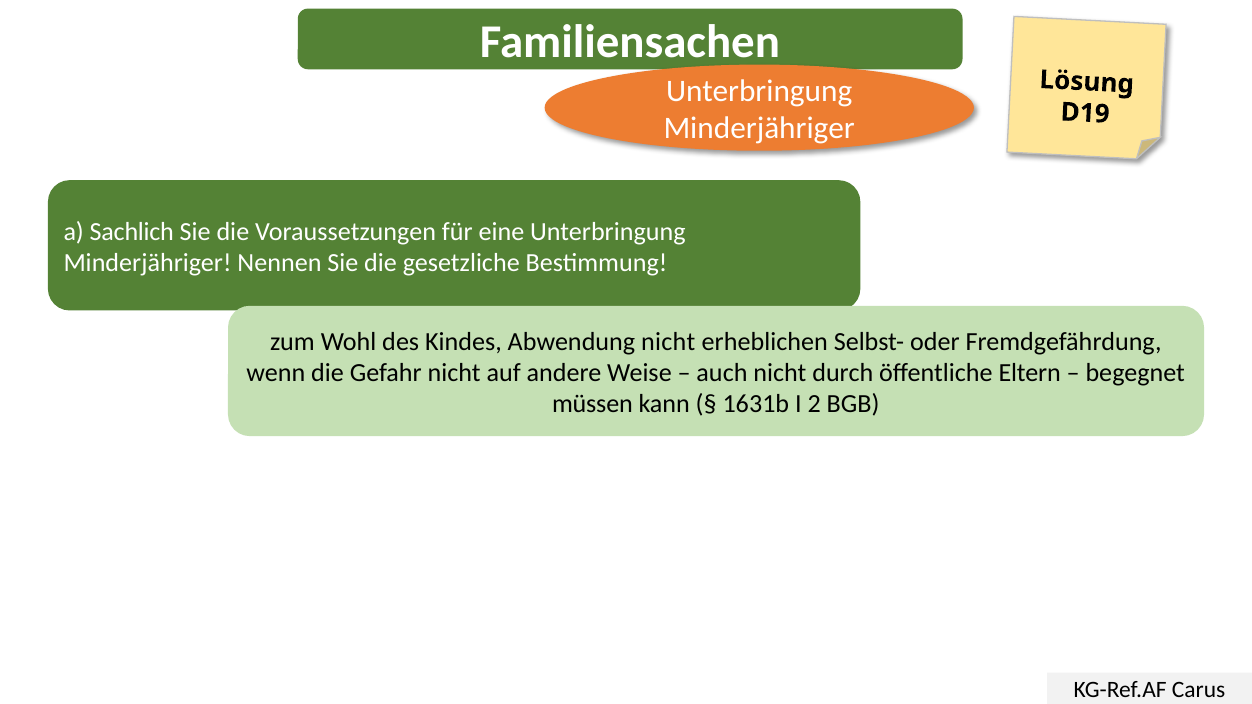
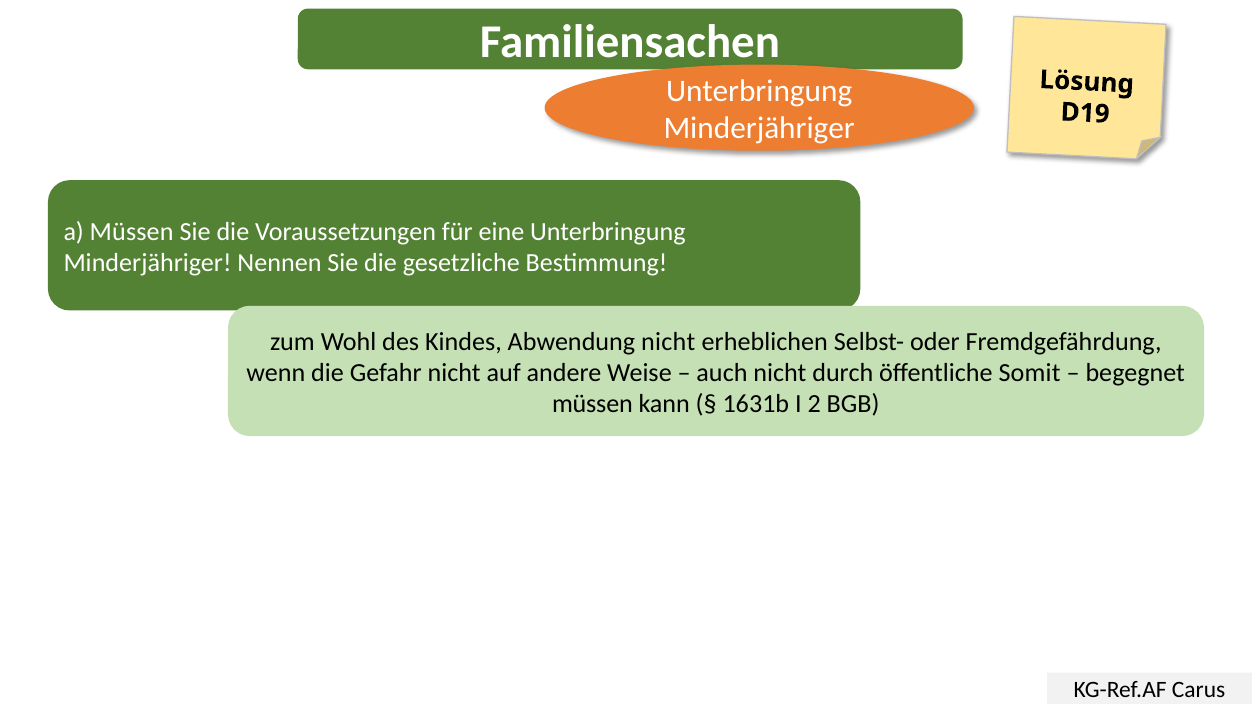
a Sachlich: Sachlich -> Müssen
Eltern: Eltern -> Somit
